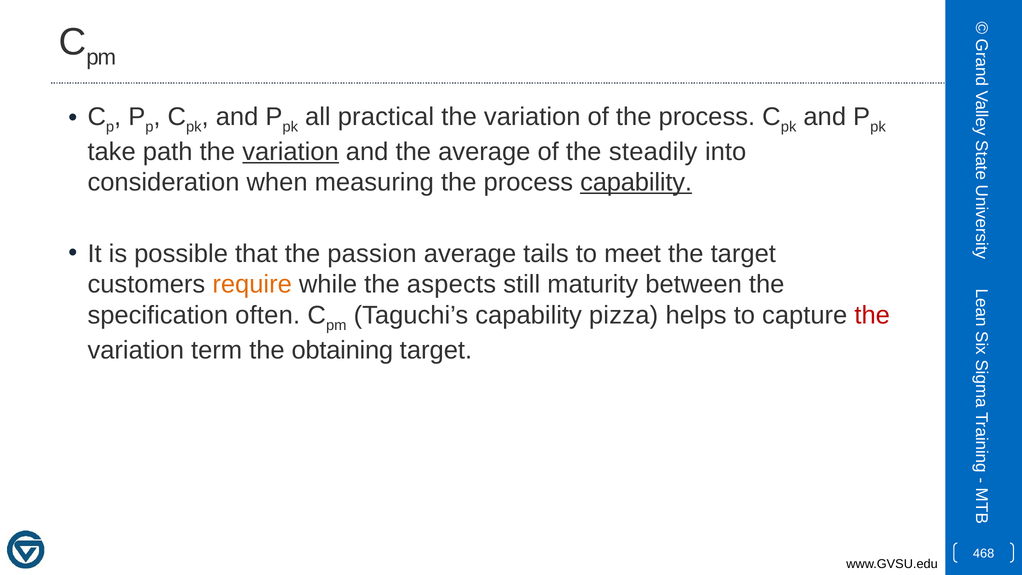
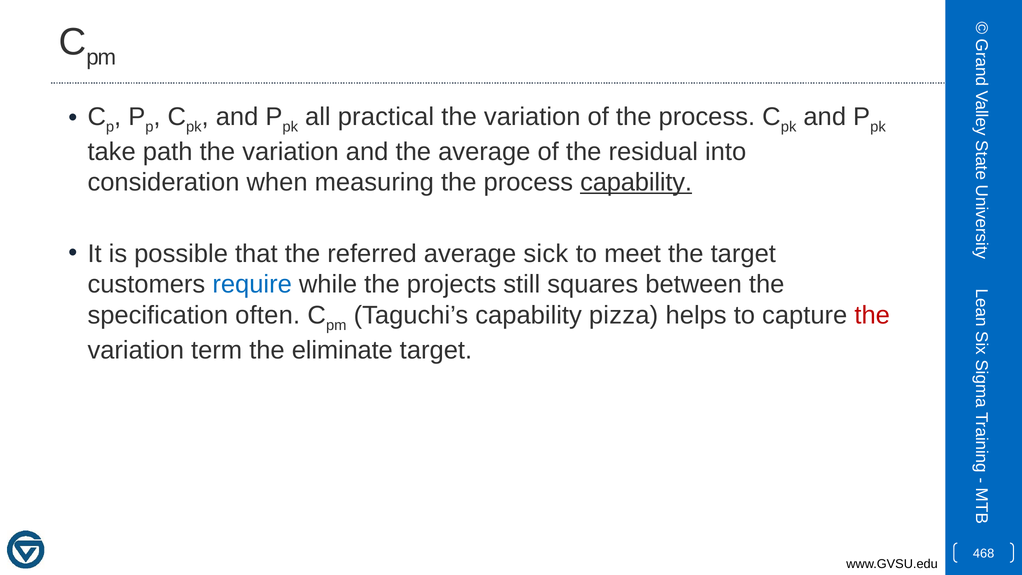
variation at (291, 152) underline: present -> none
steadily: steadily -> residual
passion: passion -> referred
tails: tails -> sick
require colour: orange -> blue
aspects: aspects -> projects
maturity: maturity -> squares
obtaining: obtaining -> eliminate
